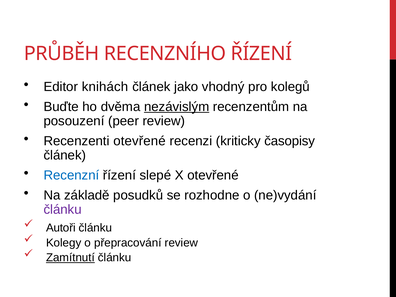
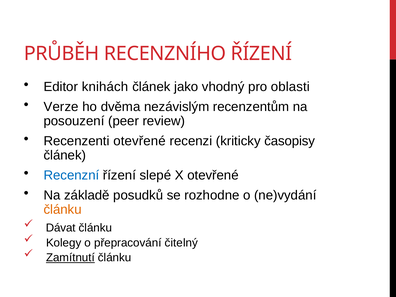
kolegů: kolegů -> oblasti
Buďte: Buďte -> Verze
nezávislým underline: present -> none
článku at (63, 209) colour: purple -> orange
Autoři: Autoři -> Dávat
přepracování review: review -> čitelný
